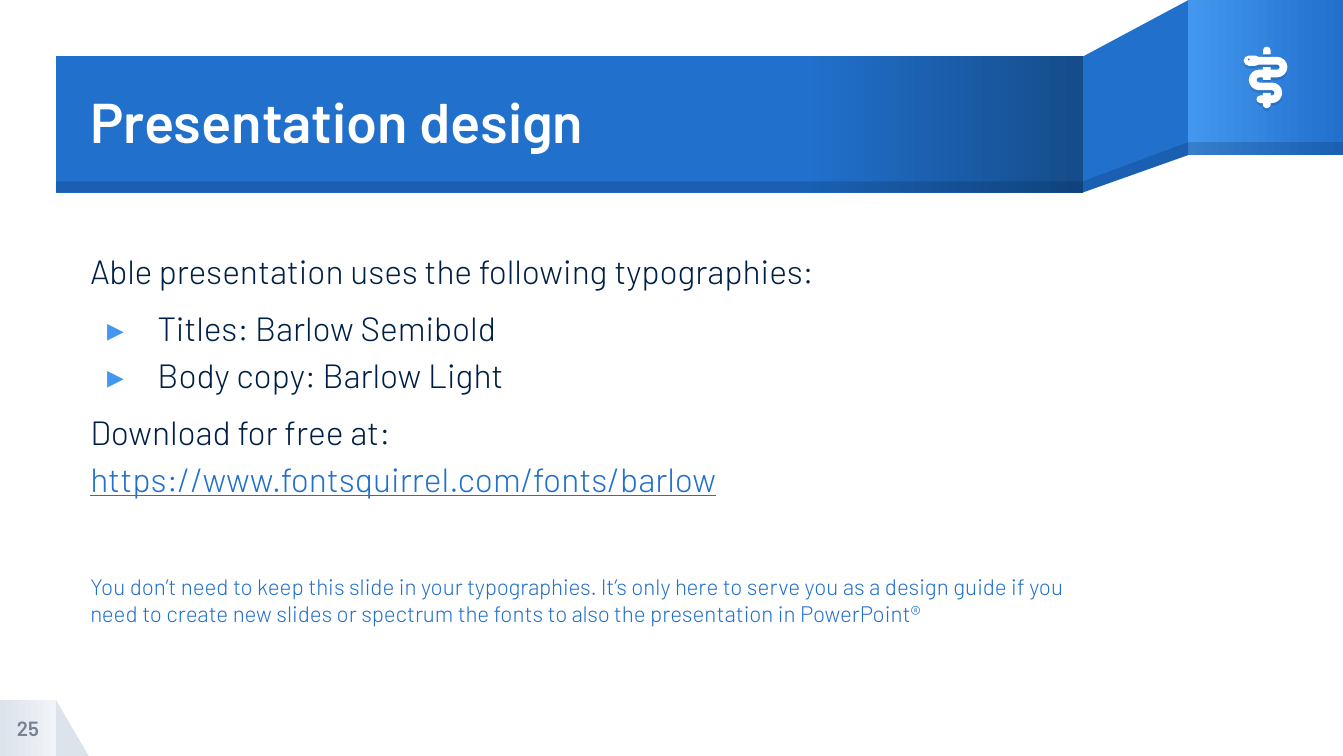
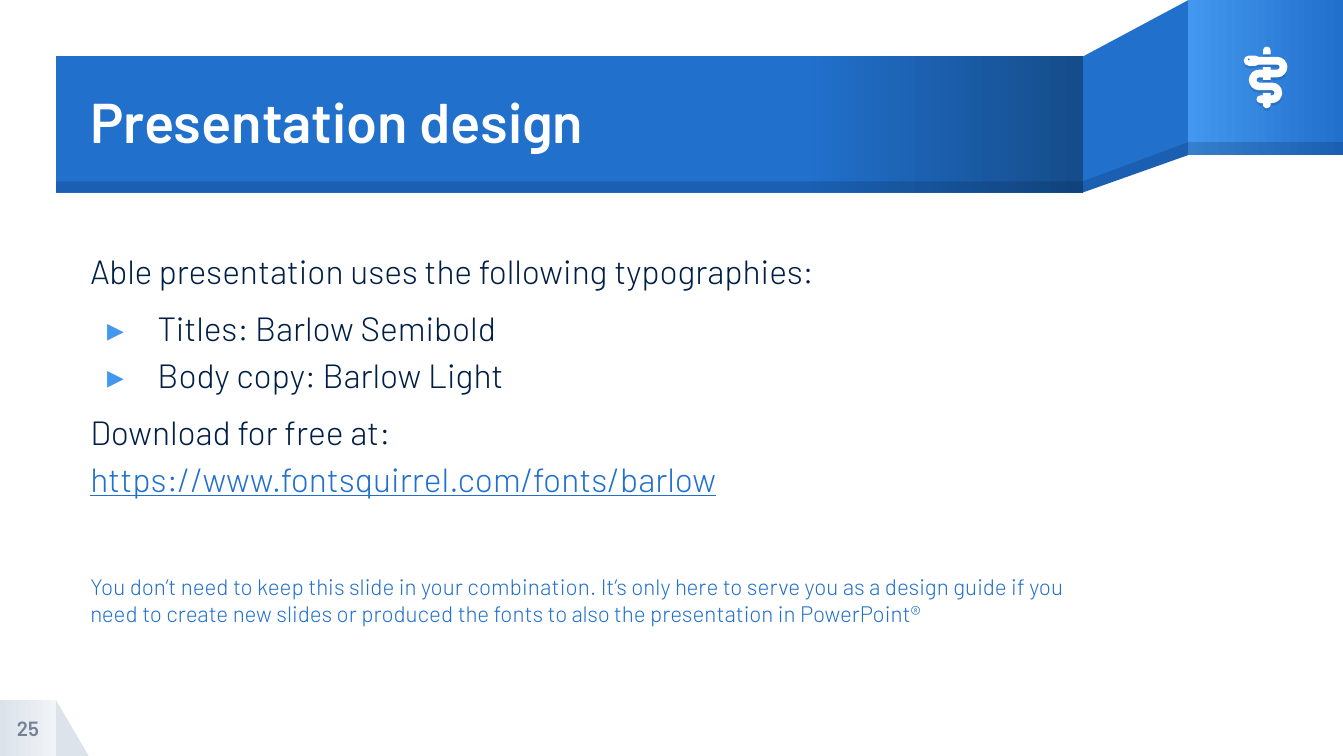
your typographies: typographies -> combination
spectrum: spectrum -> produced
